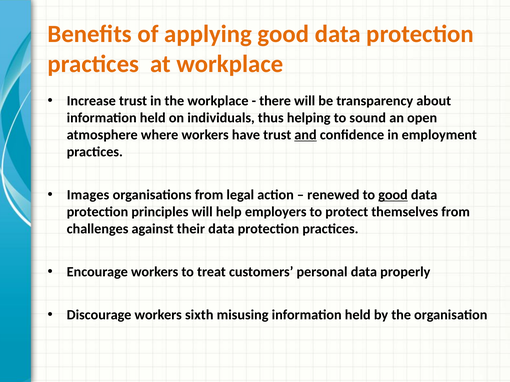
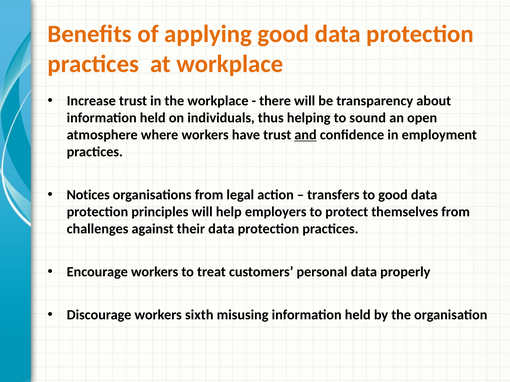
Images: Images -> Notices
renewed: renewed -> transfers
good at (393, 195) underline: present -> none
